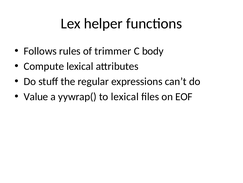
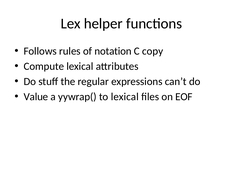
trimmer: trimmer -> notation
body: body -> copy
